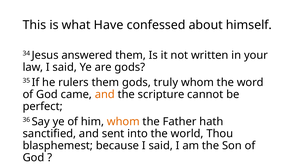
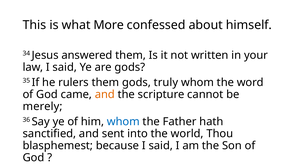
Have: Have -> More
perfect: perfect -> merely
whom at (123, 122) colour: orange -> blue
